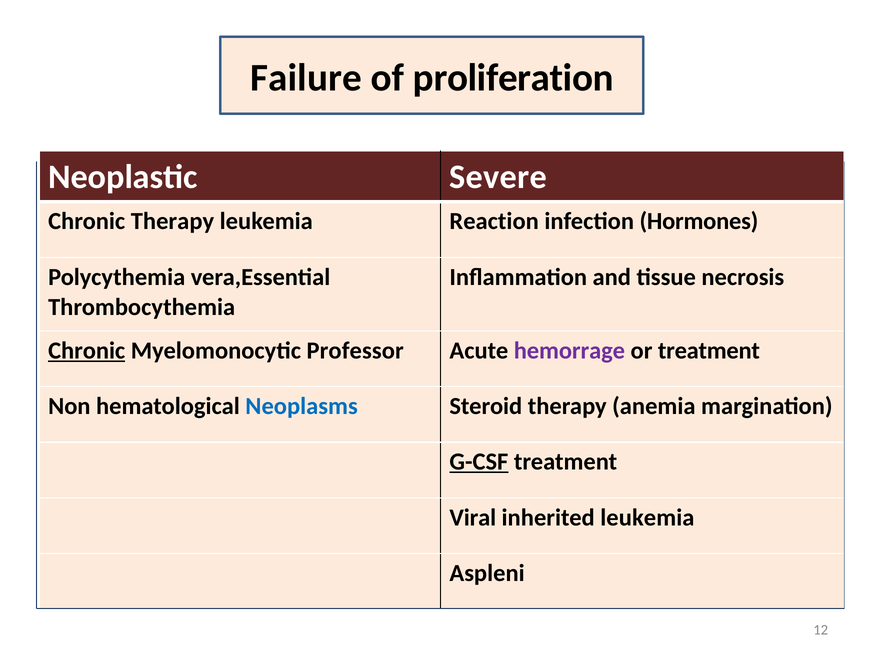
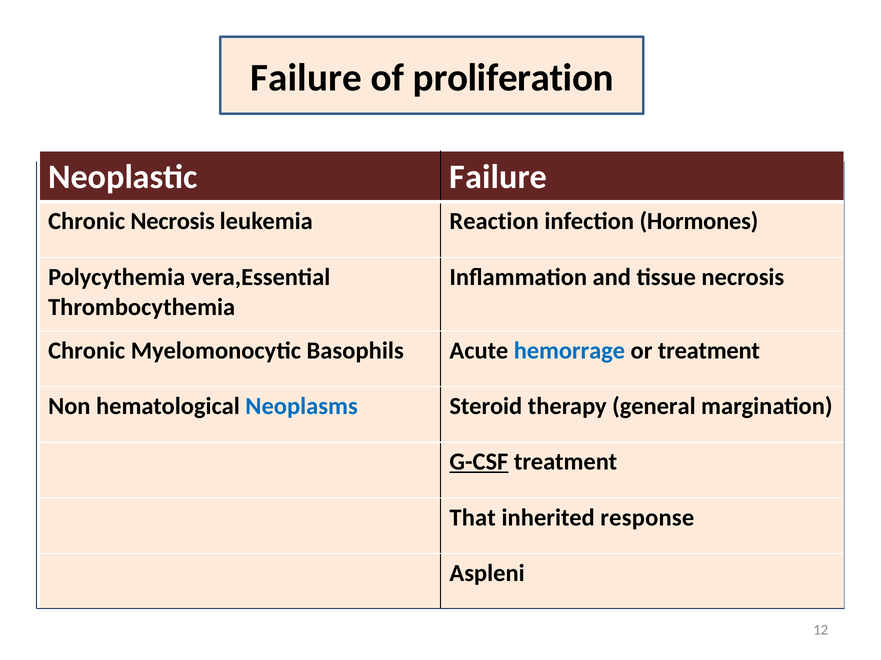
Neoplastic Severe: Severe -> Failure
Chronic Therapy: Therapy -> Necrosis
Chronic at (87, 351) underline: present -> none
Professor: Professor -> Basophils
hemorrage colour: purple -> blue
anemia: anemia -> general
Viral: Viral -> That
inherited leukemia: leukemia -> response
